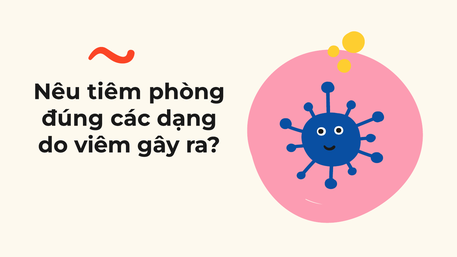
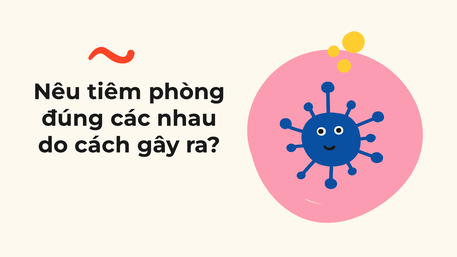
dạng: dạng -> nhau
viêm: viêm -> cách
